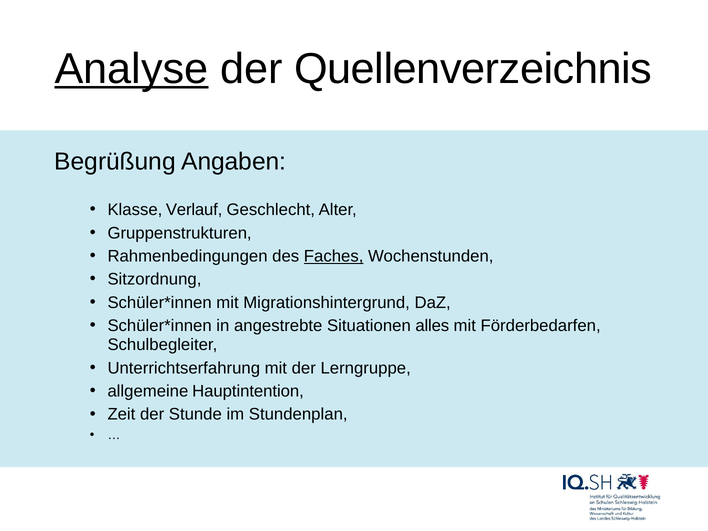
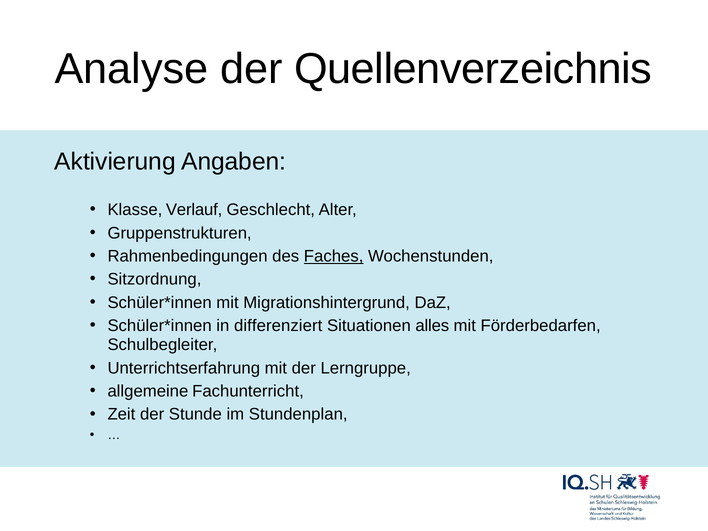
Analyse underline: present -> none
Begrüßung: Begrüßung -> Aktivierung
angestrebte: angestrebte -> differenziert
Hauptintention: Hauptintention -> Fachunterricht
